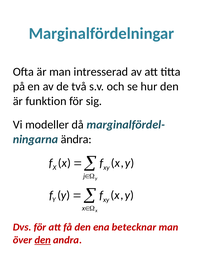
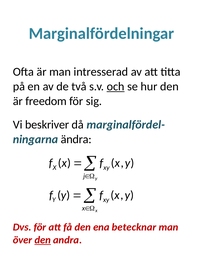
och underline: none -> present
funktion: funktion -> freedom
modeller: modeller -> beskriver
